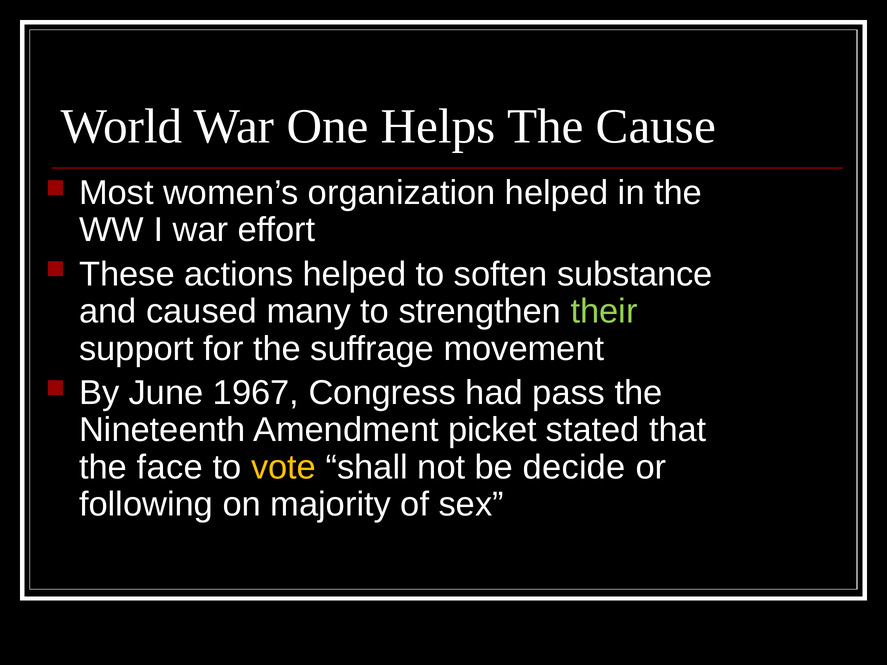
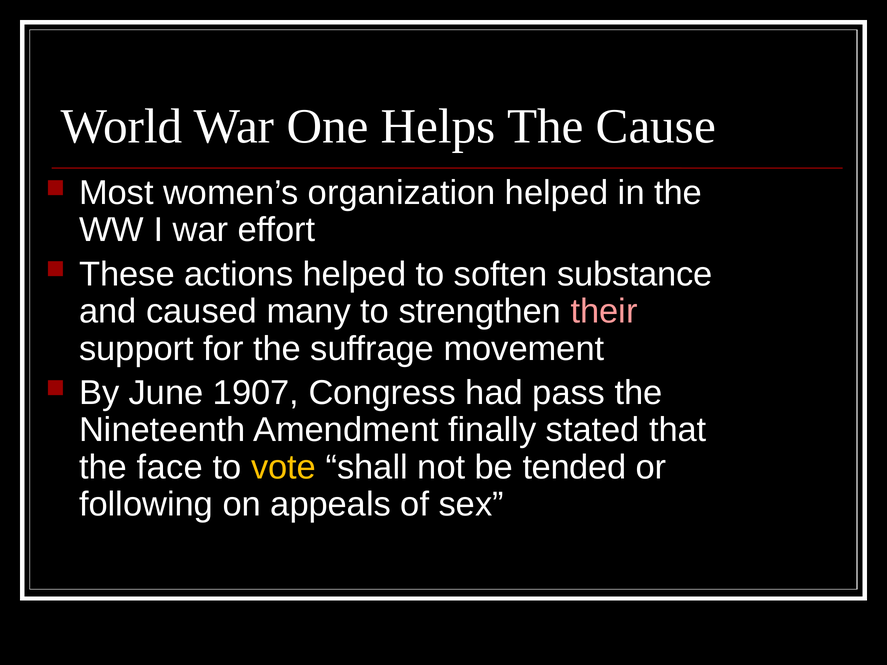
their colour: light green -> pink
1967: 1967 -> 1907
picket: picket -> finally
decide: decide -> tended
majority: majority -> appeals
